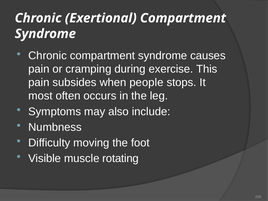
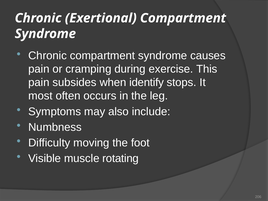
people: people -> identify
